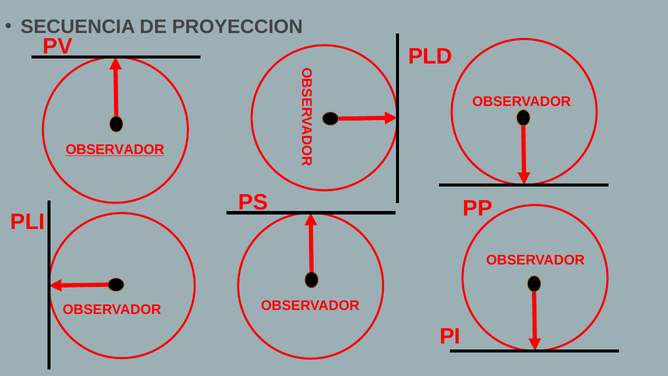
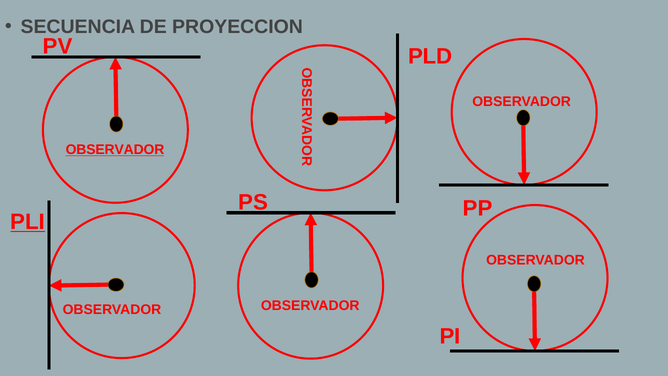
PLI underline: none -> present
